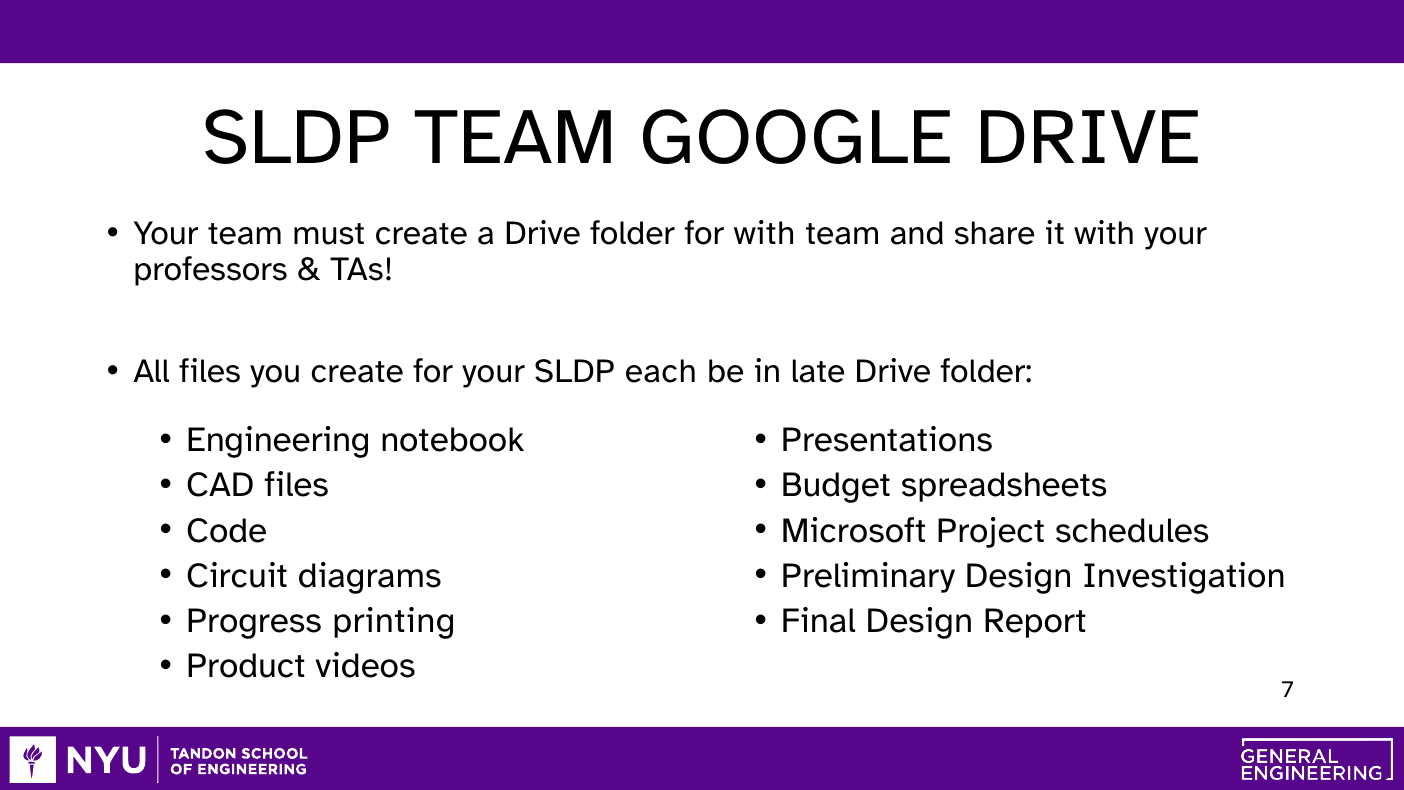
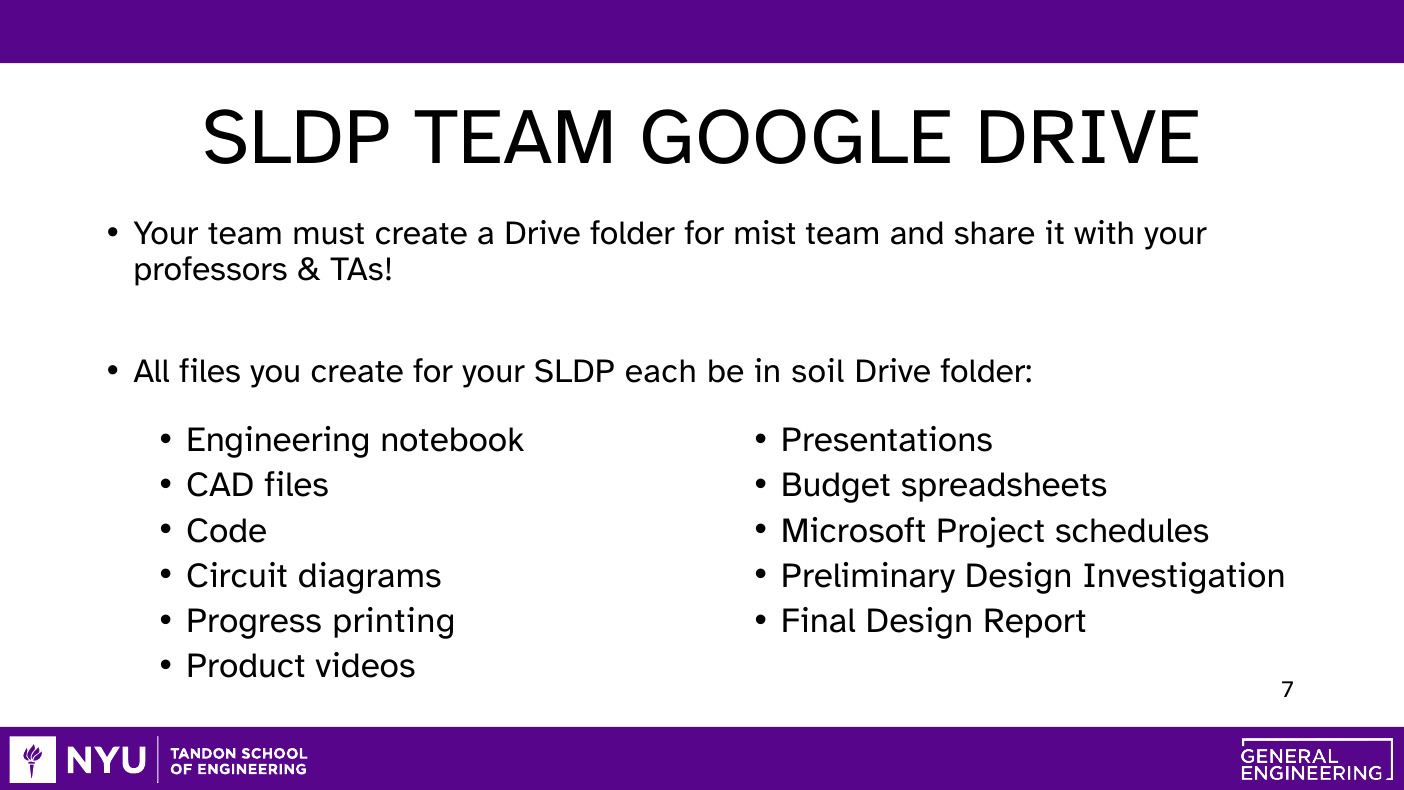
for with: with -> mist
late: late -> soil
